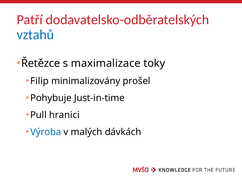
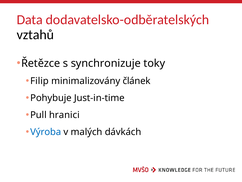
Patří: Patří -> Data
vztahů colour: blue -> black
maximalizace: maximalizace -> synchronizuje
prošel: prošel -> článek
